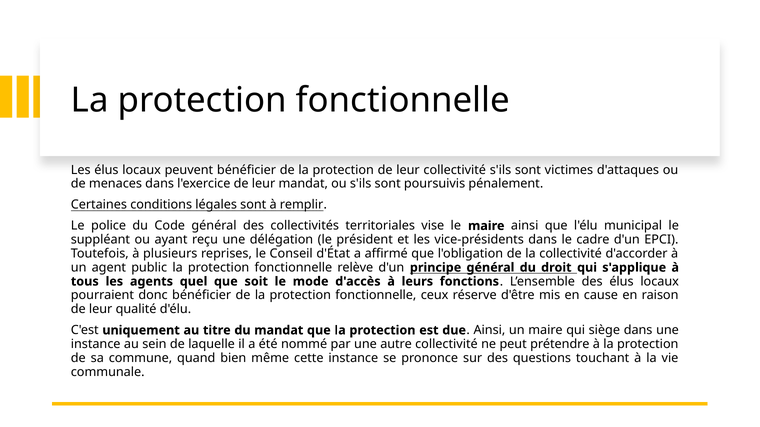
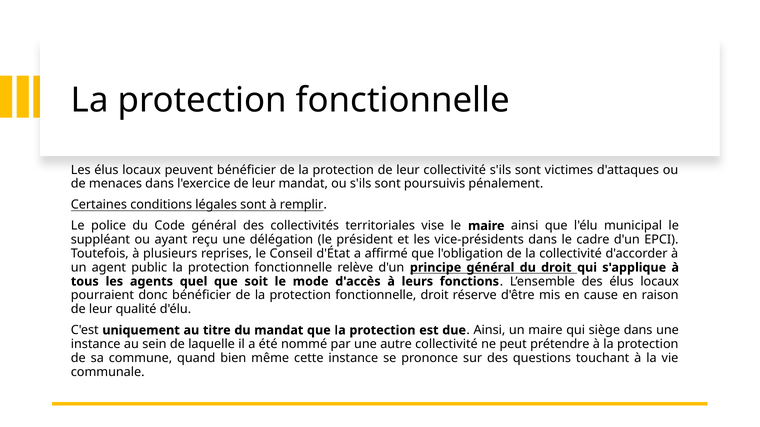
fonctionnelle ceux: ceux -> droit
